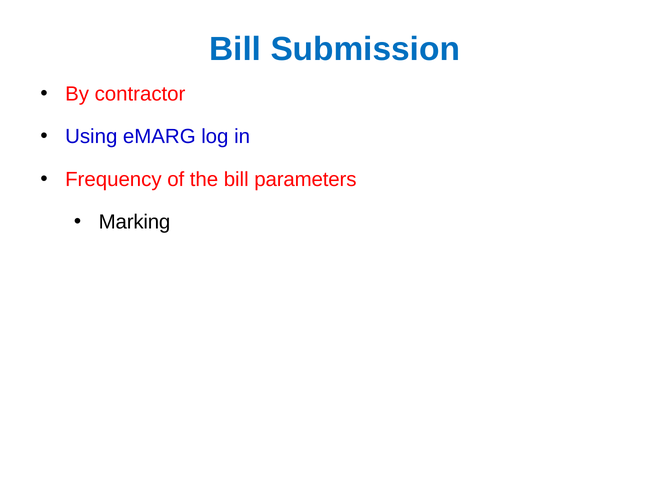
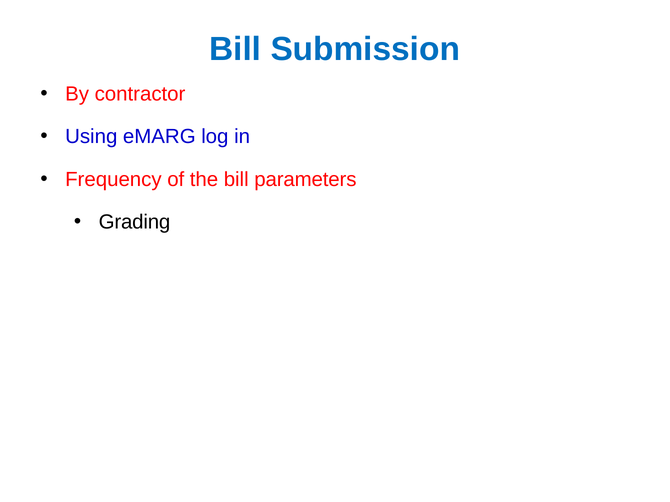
Marking: Marking -> Grading
